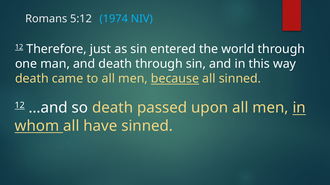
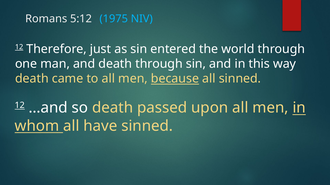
1974: 1974 -> 1975
